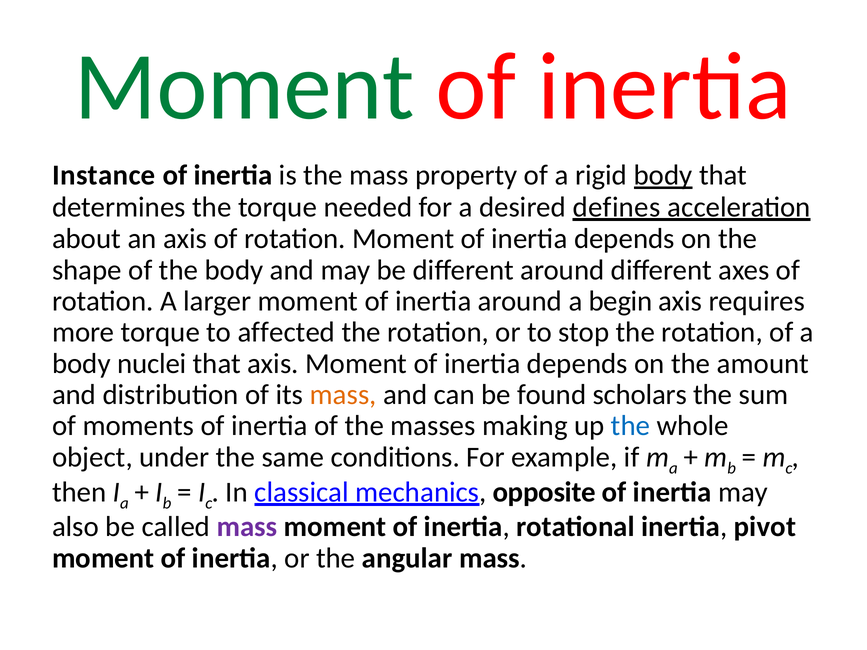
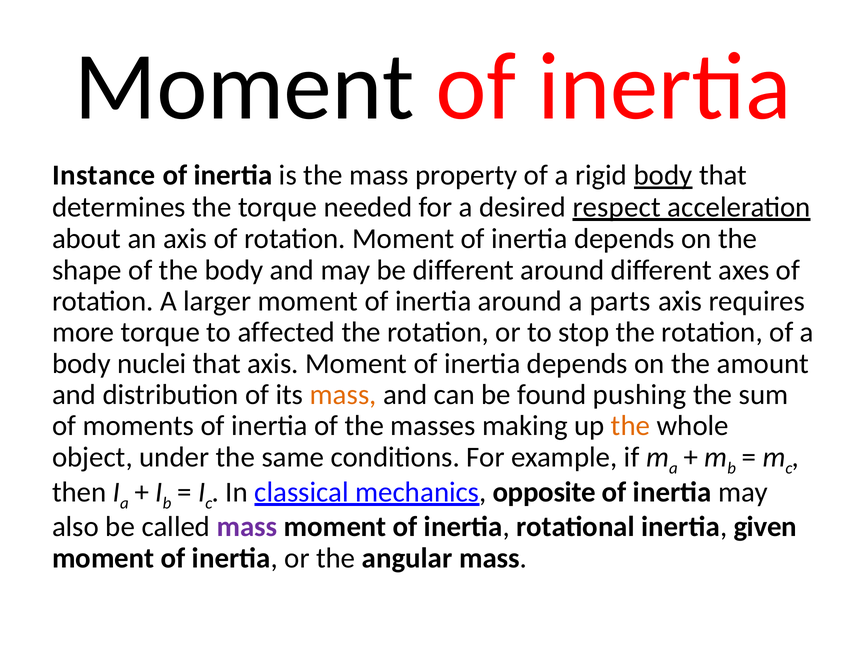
Moment at (244, 87) colour: green -> black
defines: defines -> respect
begin: begin -> parts
scholars: scholars -> pushing
the at (631, 426) colour: blue -> orange
pivot: pivot -> given
